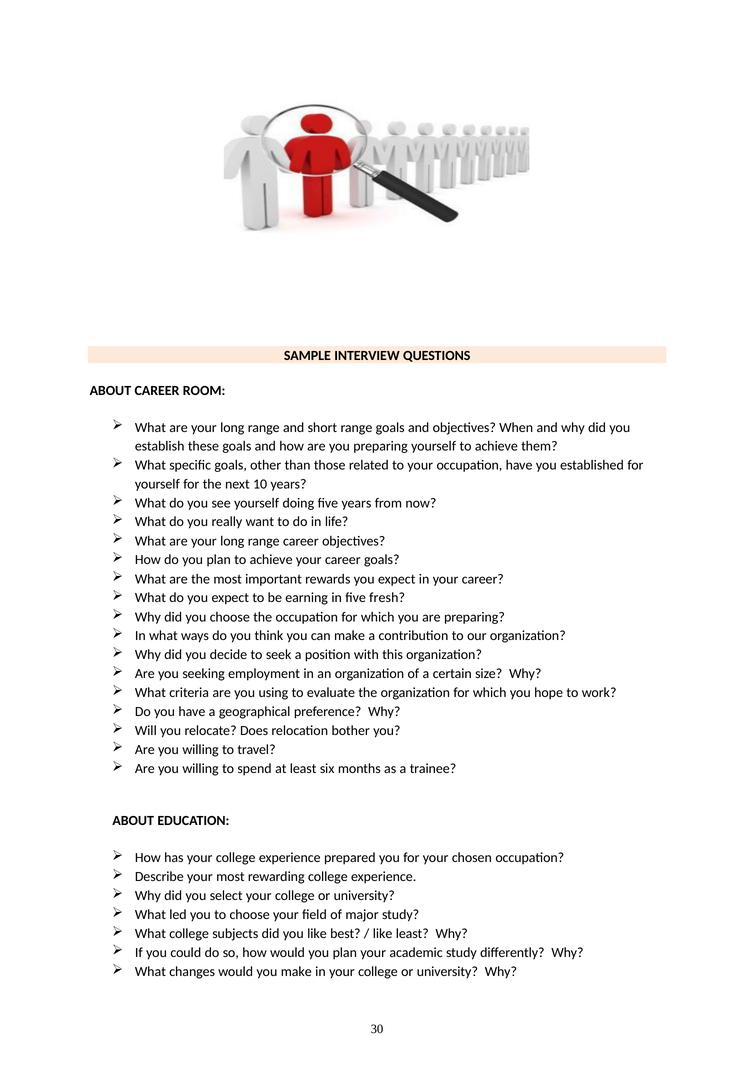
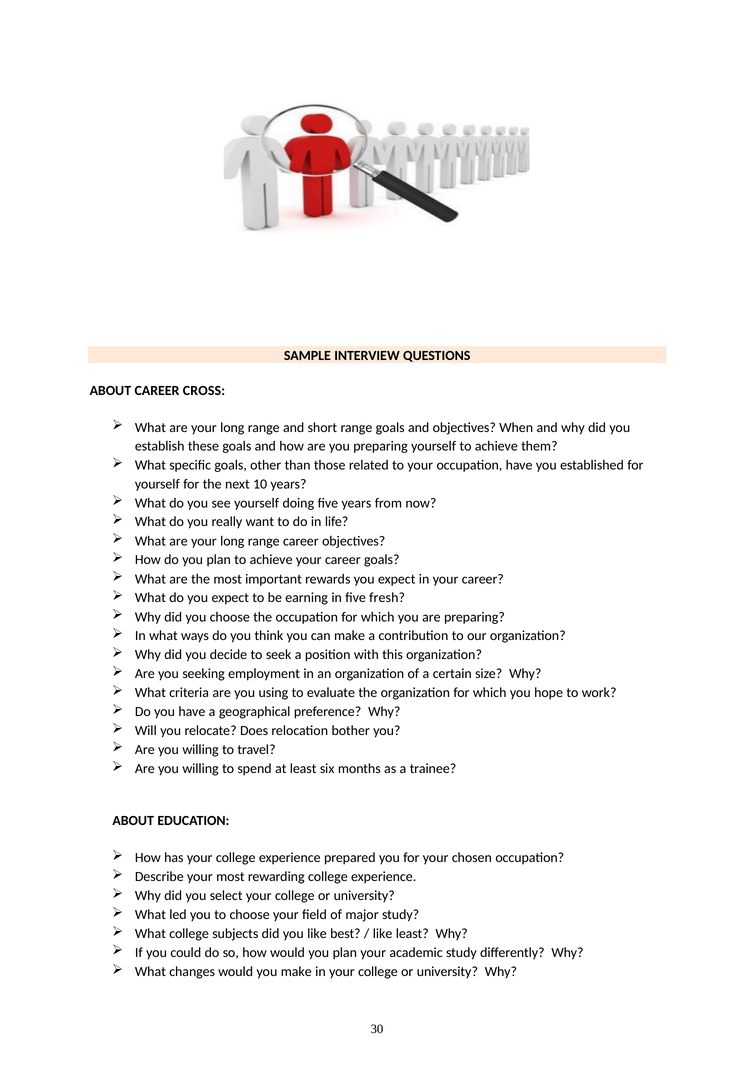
ROOM: ROOM -> CROSS
